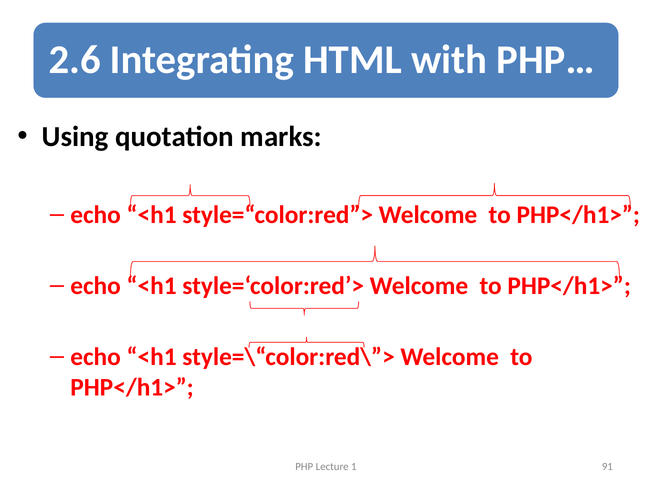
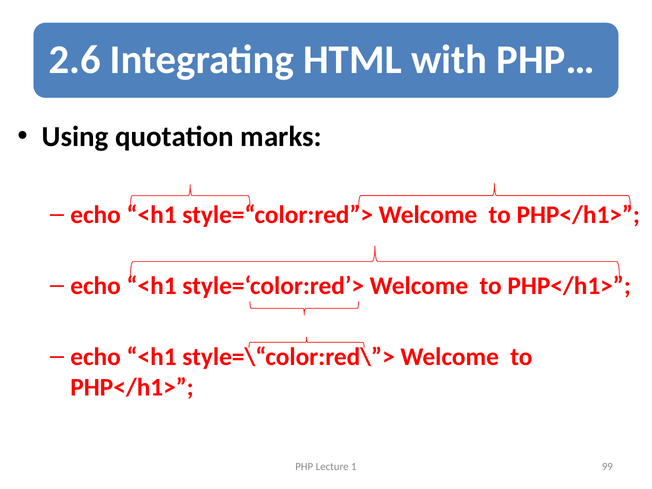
91: 91 -> 99
